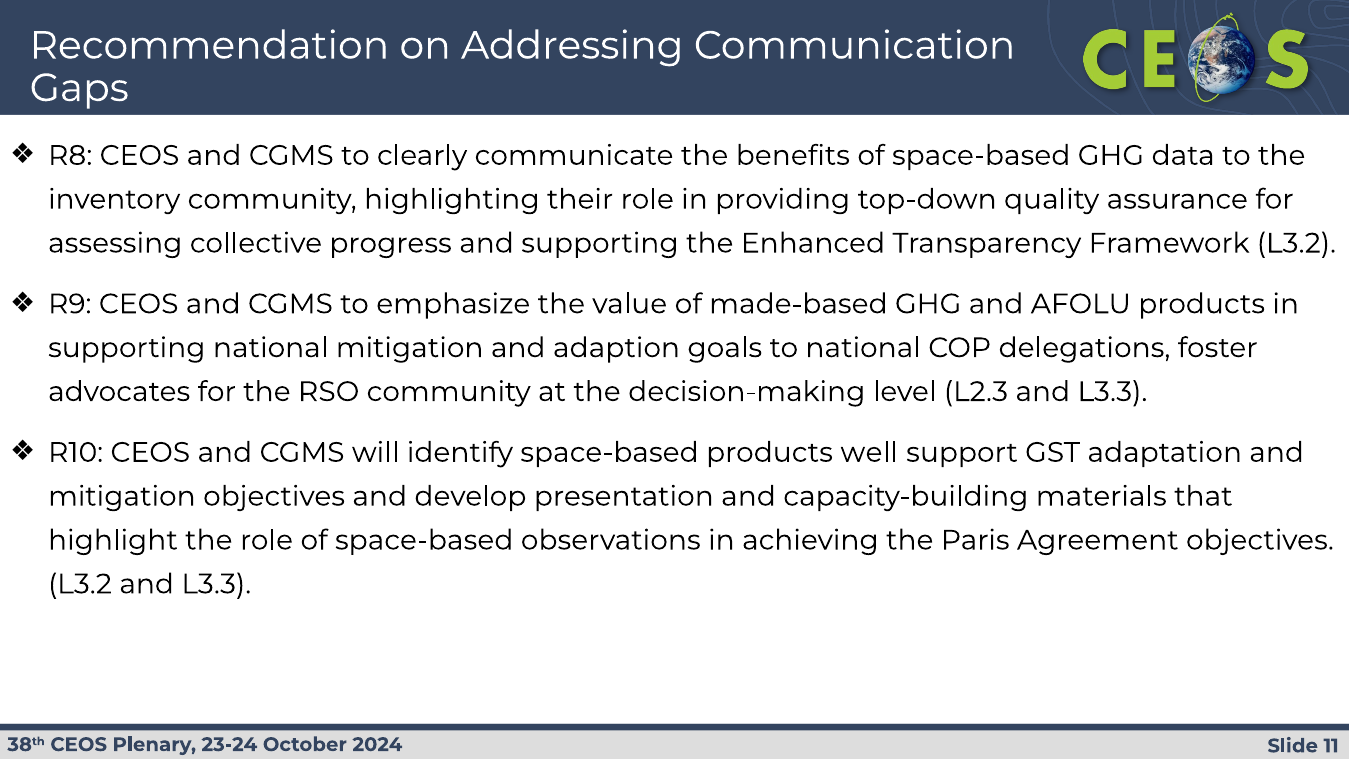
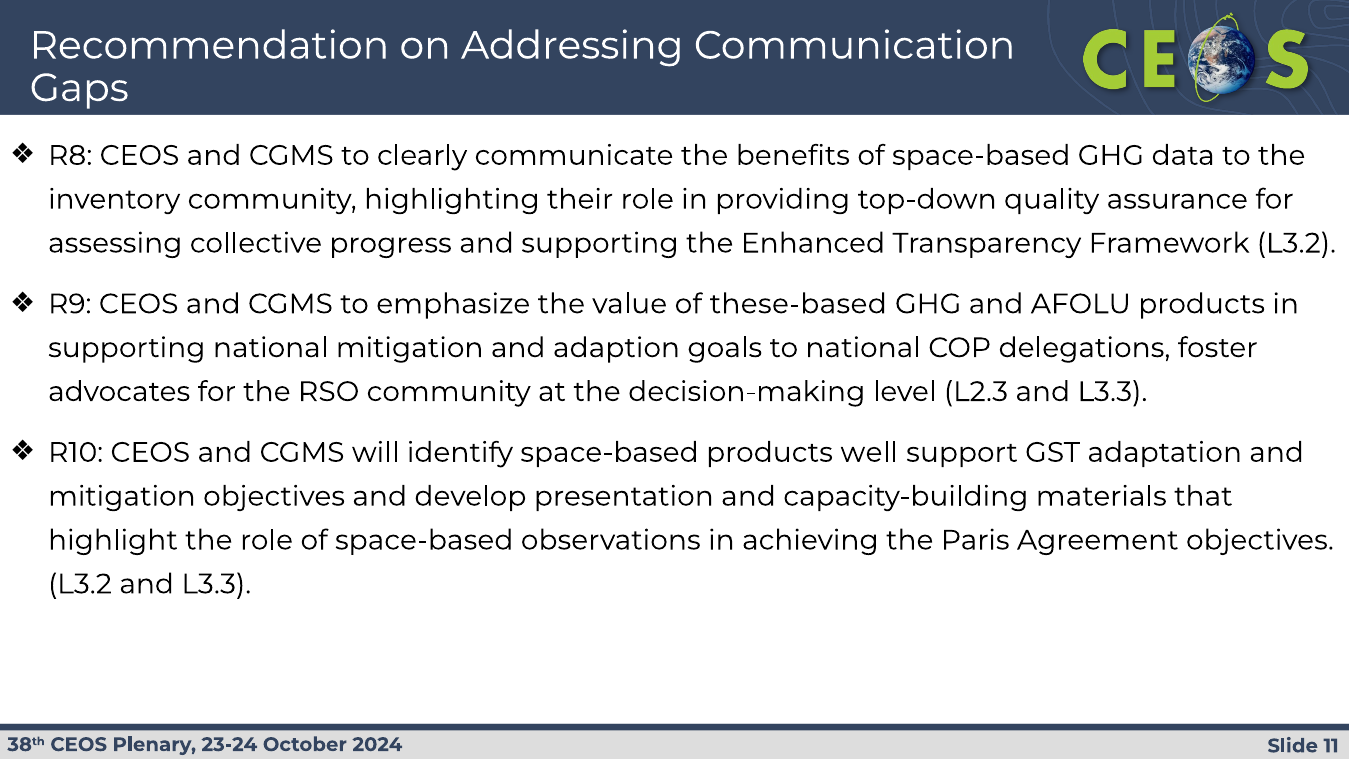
made-based: made-based -> these-based
